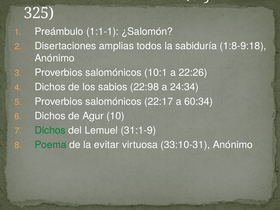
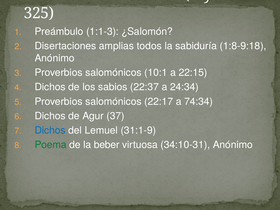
1:1-1: 1:1-1 -> 1:1-3
22:26: 22:26 -> 22:15
22:98: 22:98 -> 22:37
60:34: 60:34 -> 74:34
10: 10 -> 37
Dichos at (50, 130) colour: green -> blue
evitar: evitar -> beber
33:10-31: 33:10-31 -> 34:10-31
